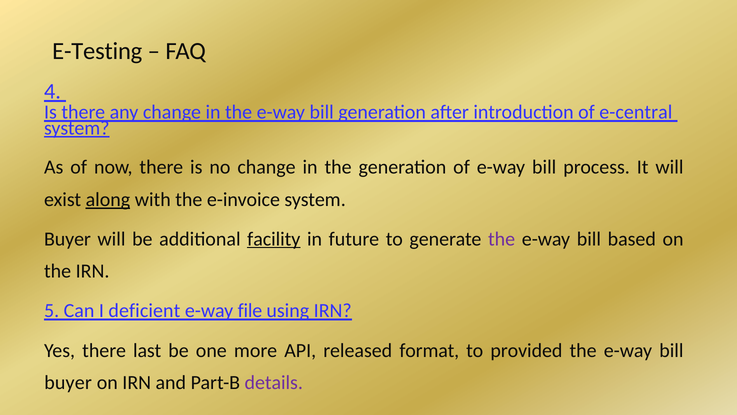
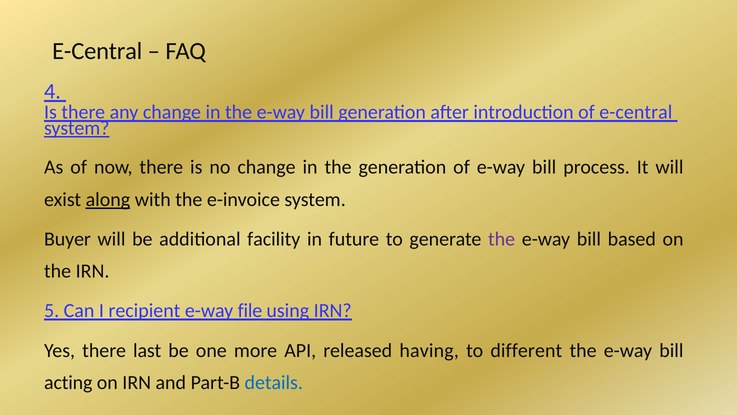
E-Testing at (97, 51): E-Testing -> E-Central
facility underline: present -> none
deficient: deficient -> recipient
format: format -> having
provided: provided -> different
buyer at (68, 382): buyer -> acting
details colour: purple -> blue
